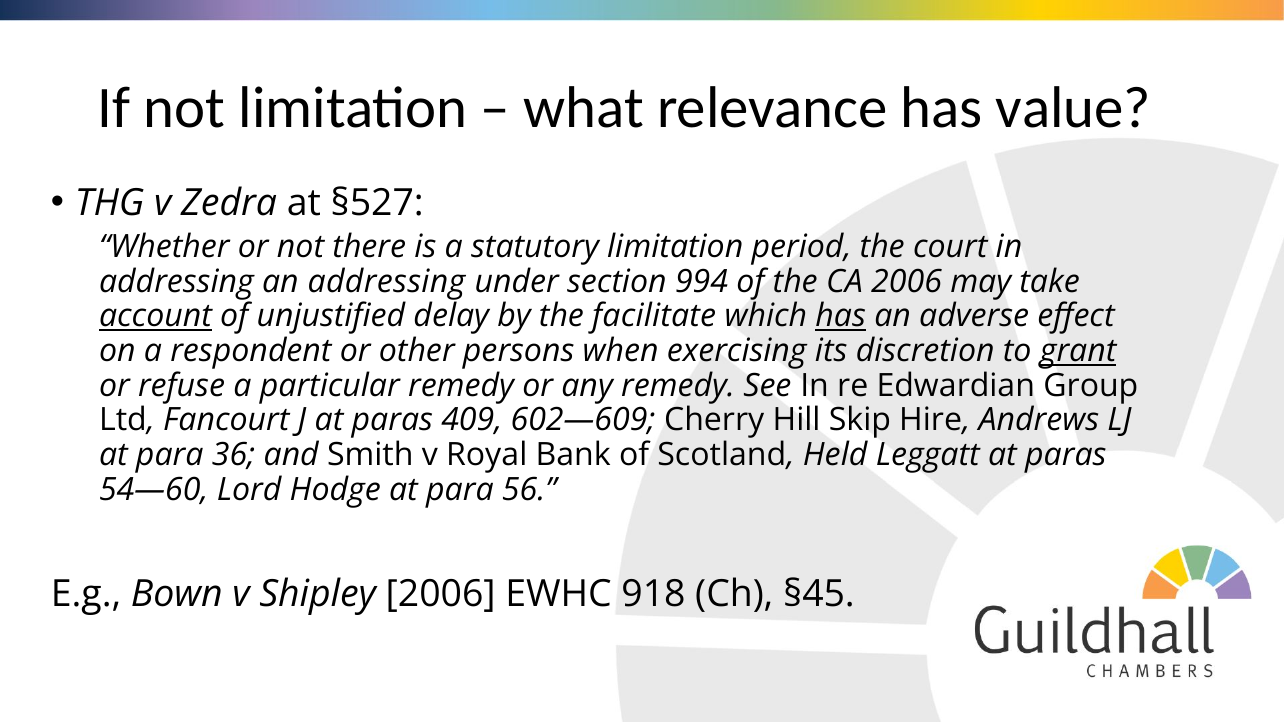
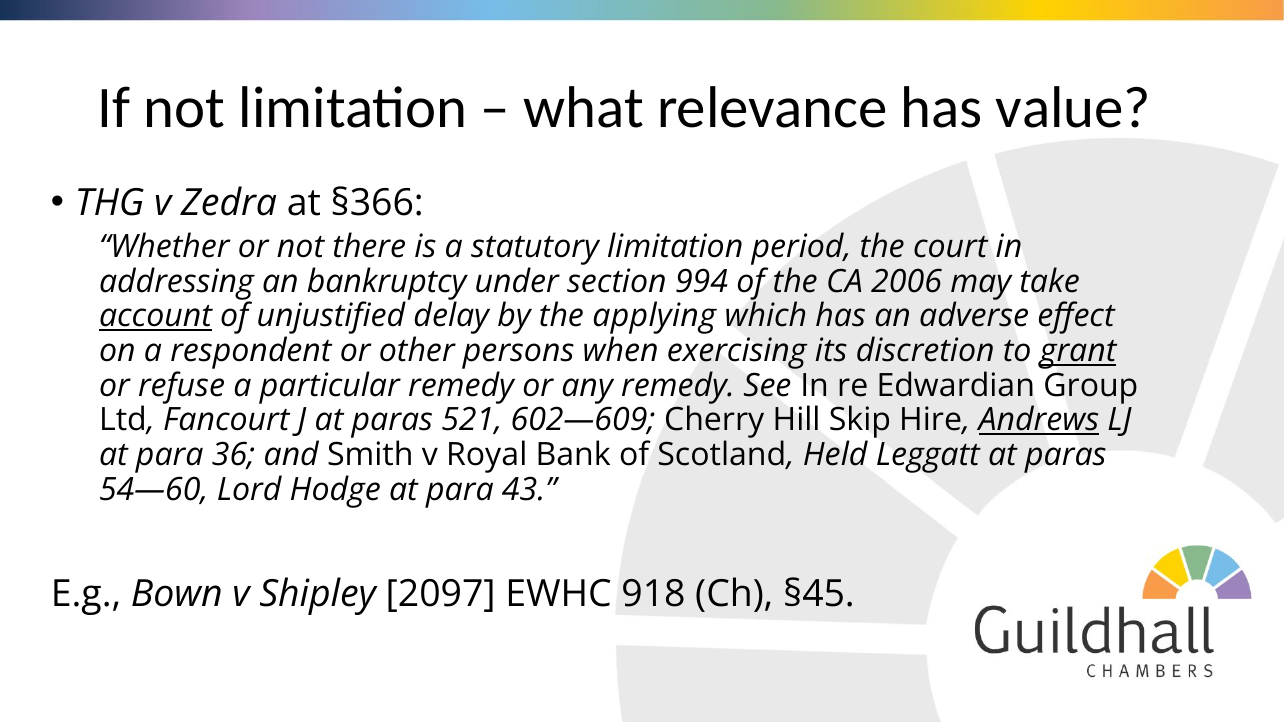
§527: §527 -> §366
an addressing: addressing -> bankruptcy
facilitate: facilitate -> applying
has at (841, 316) underline: present -> none
409: 409 -> 521
Andrews underline: none -> present
56: 56 -> 43
Shipley 2006: 2006 -> 2097
